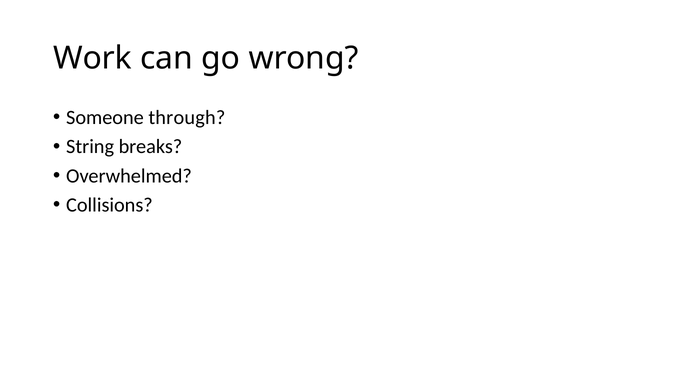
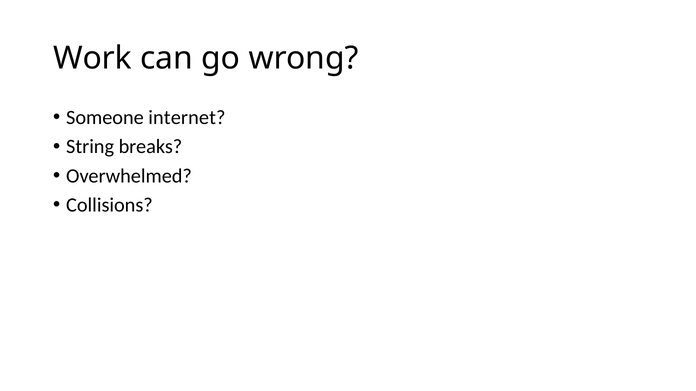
through: through -> internet
